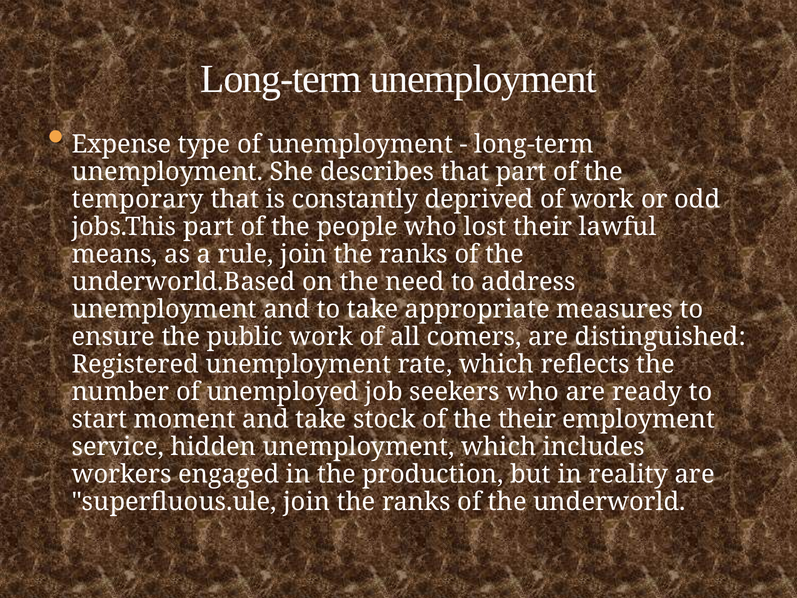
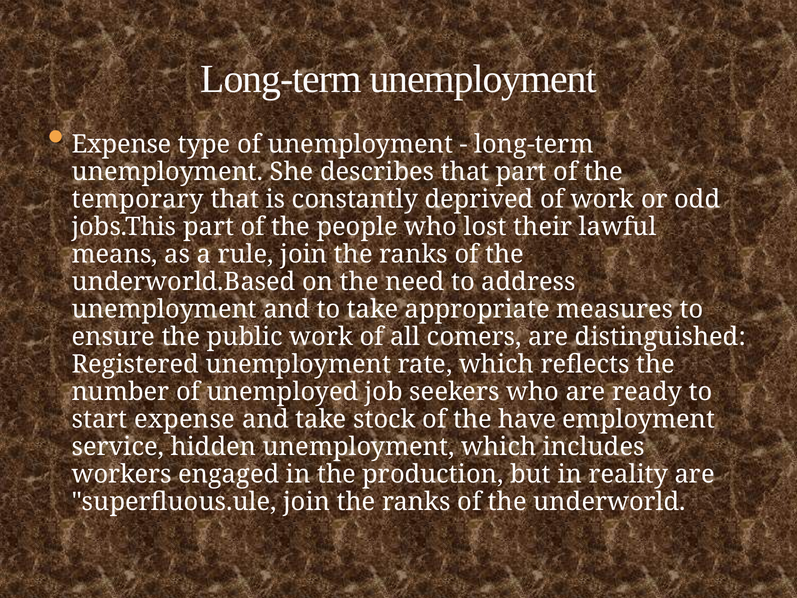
start moment: moment -> expense
the their: their -> have
